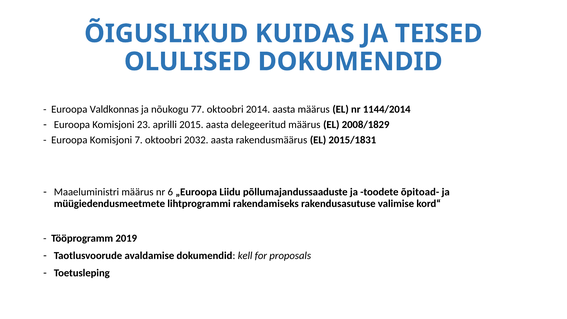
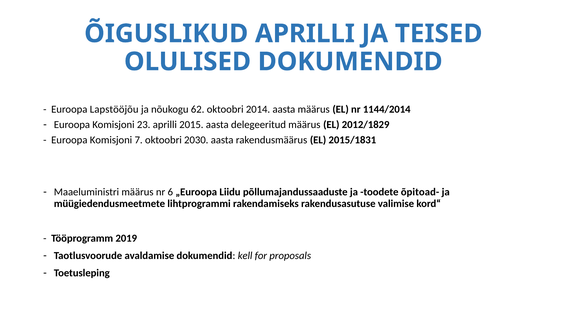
ÕIGUSLIKUD KUIDAS: KUIDAS -> APRILLI
Valdkonnas: Valdkonnas -> Lapstööjõu
77: 77 -> 62
2008/1829: 2008/1829 -> 2012/1829
2032: 2032 -> 2030
